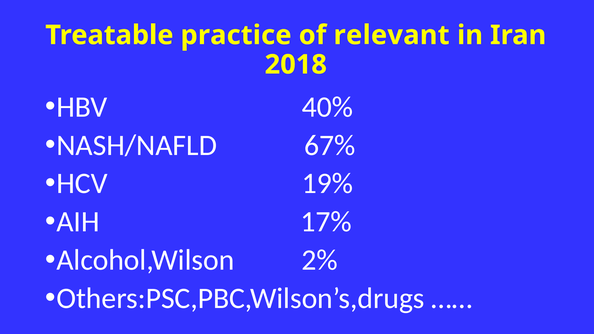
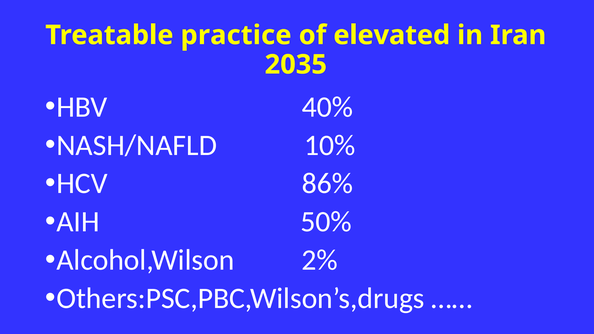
relevant: relevant -> elevated
2018: 2018 -> 2035
67%: 67% -> 10%
19%: 19% -> 86%
17%: 17% -> 50%
